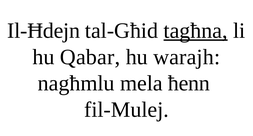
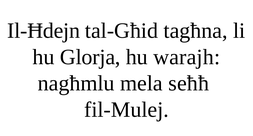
tagħna underline: present -> none
Qabar: Qabar -> Glorja
ħenn: ħenn -> seħħ
